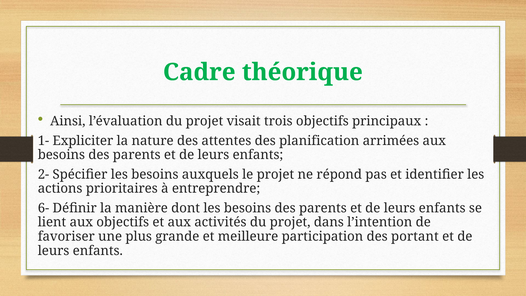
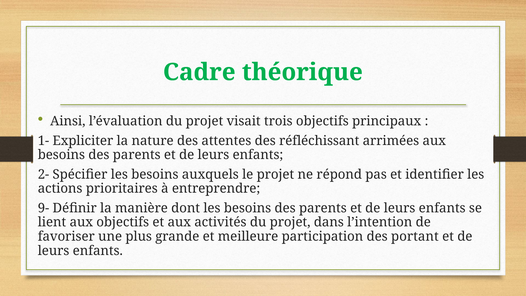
planification: planification -> réfléchissant
6-: 6- -> 9-
